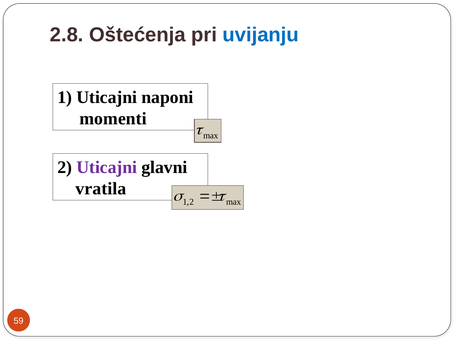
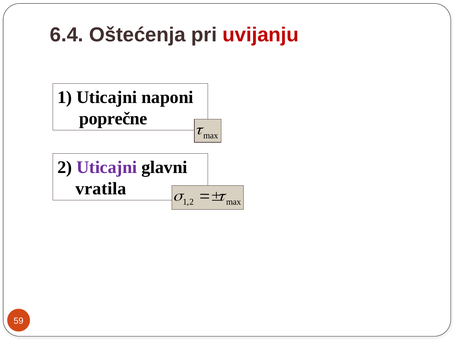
2.8: 2.8 -> 6.4
uvijanju colour: blue -> red
momenti: momenti -> poprečne
